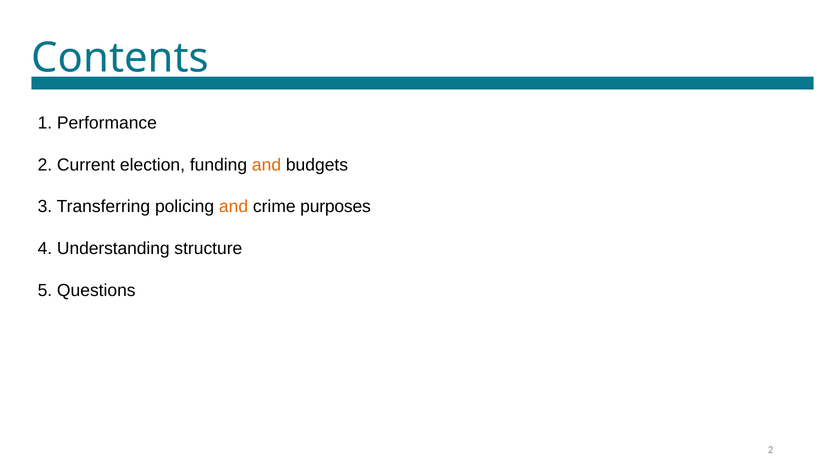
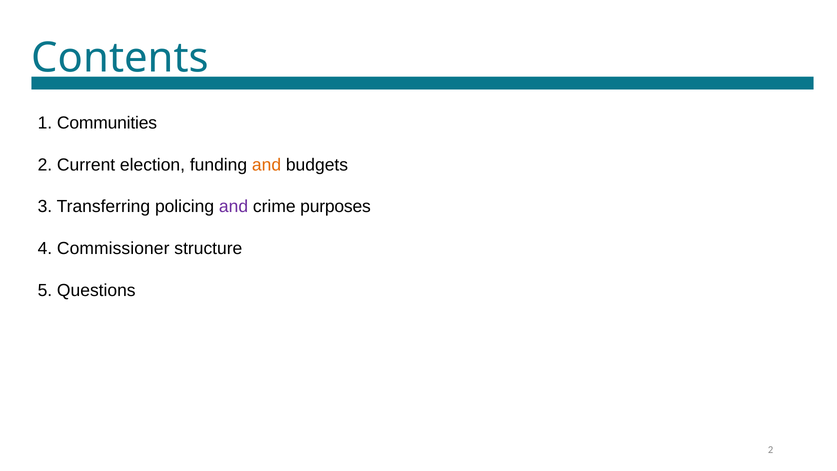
Performance: Performance -> Communities
and at (234, 207) colour: orange -> purple
Understanding: Understanding -> Commissioner
